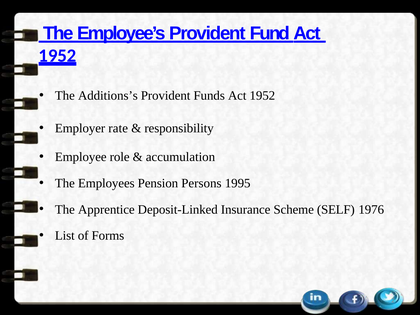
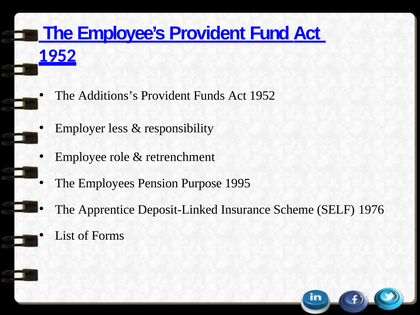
rate: rate -> less
accumulation: accumulation -> retrenchment
Persons: Persons -> Purpose
